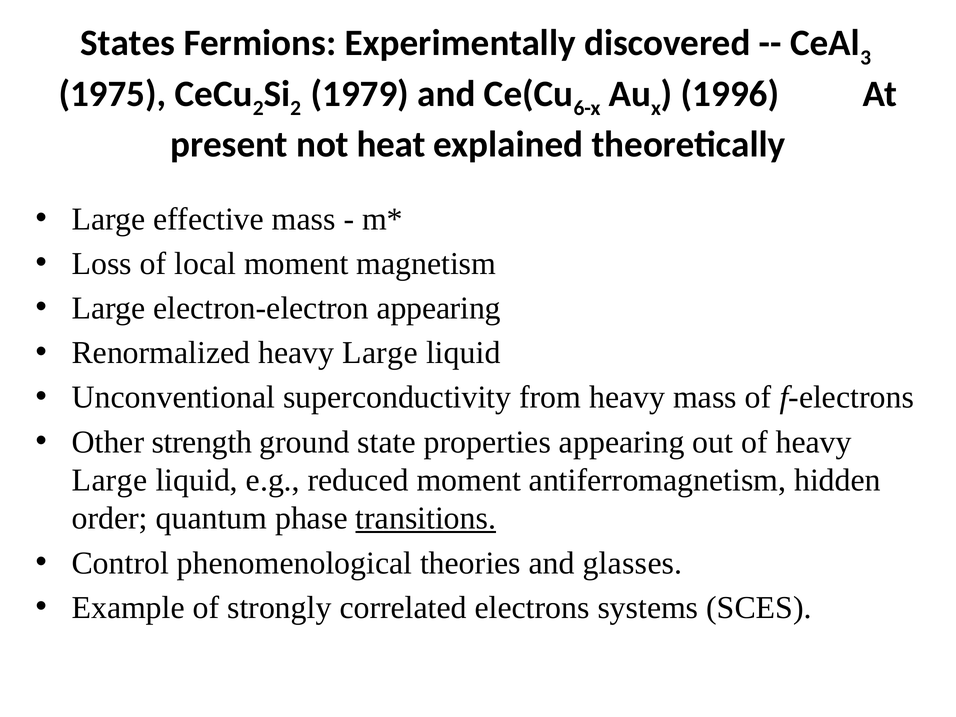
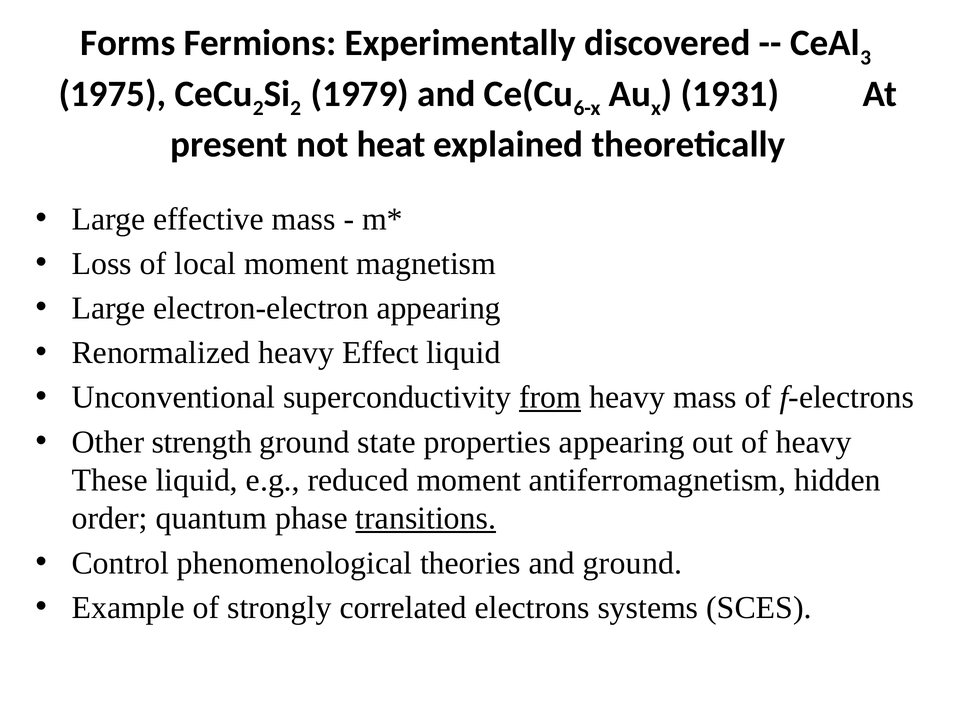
States: States -> Forms
1996: 1996 -> 1931
Renormalized heavy Large: Large -> Effect
from underline: none -> present
Large at (110, 480): Large -> These
and glasses: glasses -> ground
